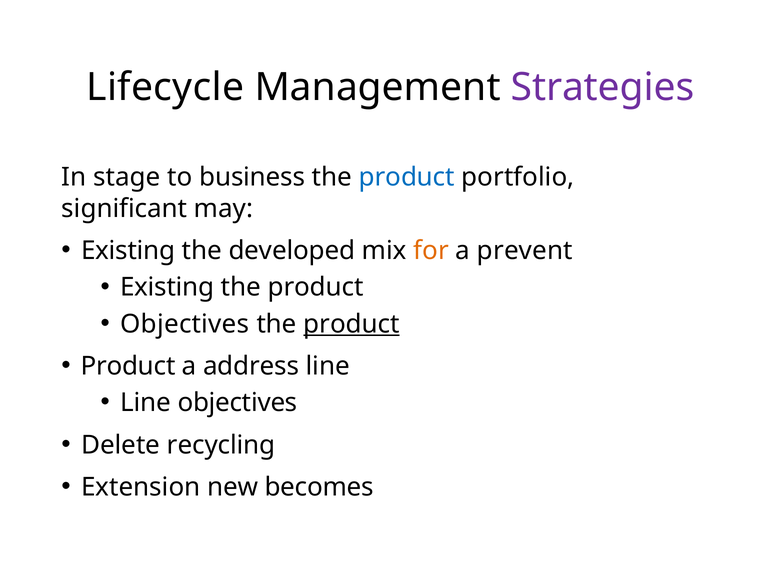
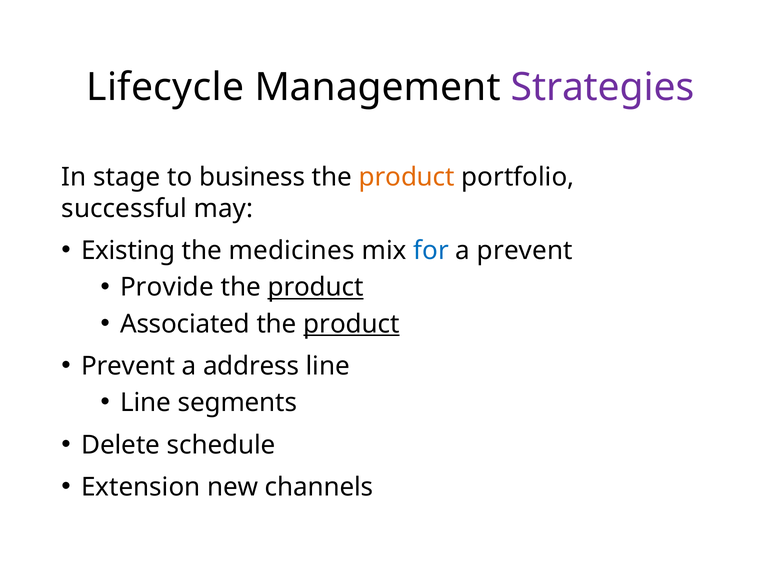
product at (407, 177) colour: blue -> orange
significant: significant -> successful
developed: developed -> medicines
for colour: orange -> blue
Existing at (167, 287): Existing -> Provide
product at (316, 287) underline: none -> present
Objectives at (185, 324): Objectives -> Associated
Product at (128, 366): Product -> Prevent
Line objectives: objectives -> segments
recycling: recycling -> schedule
becomes: becomes -> channels
